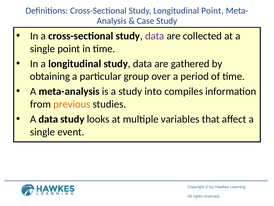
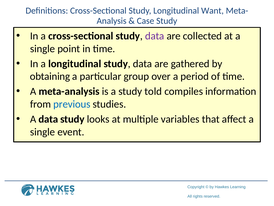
Longitudinal Point: Point -> Want
into: into -> told
previous colour: orange -> blue
